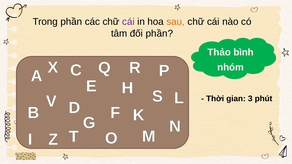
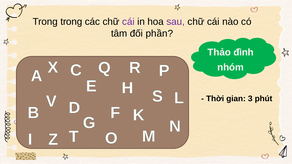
Trong phần: phần -> trong
sau colour: orange -> purple
bình: bình -> đình
